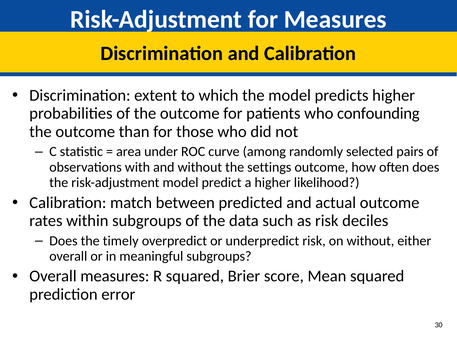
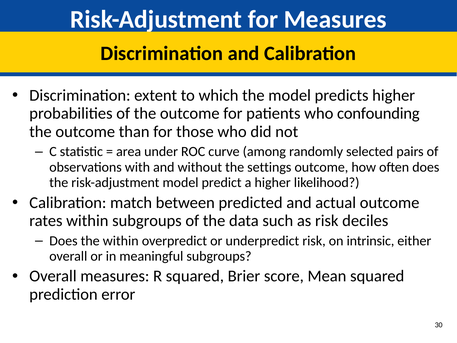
the timely: timely -> within
on without: without -> intrinsic
